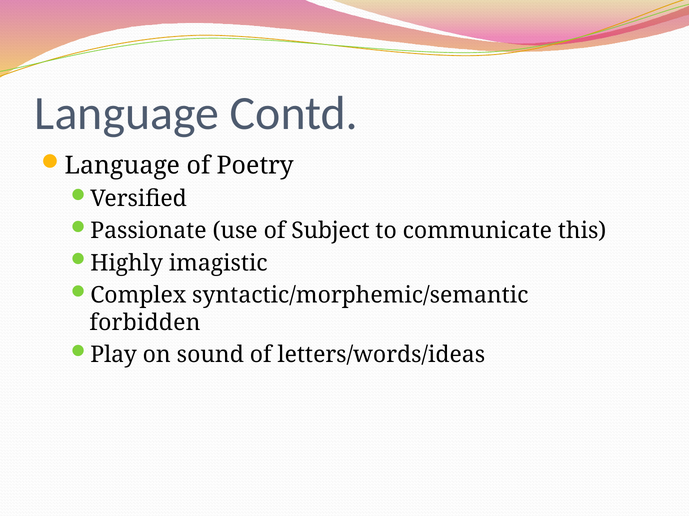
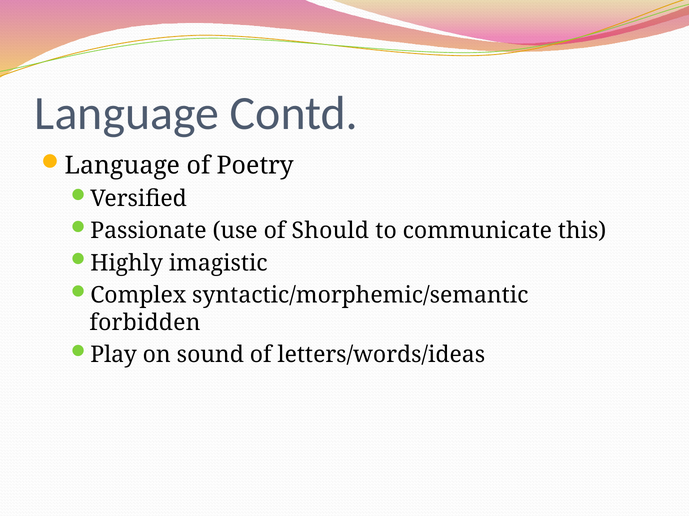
Subject: Subject -> Should
